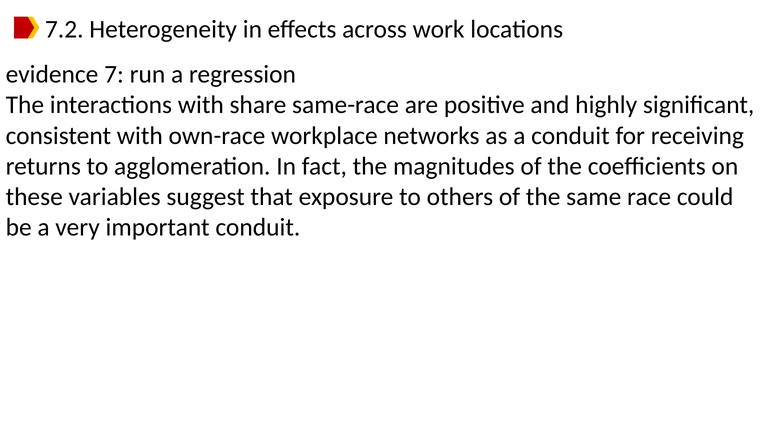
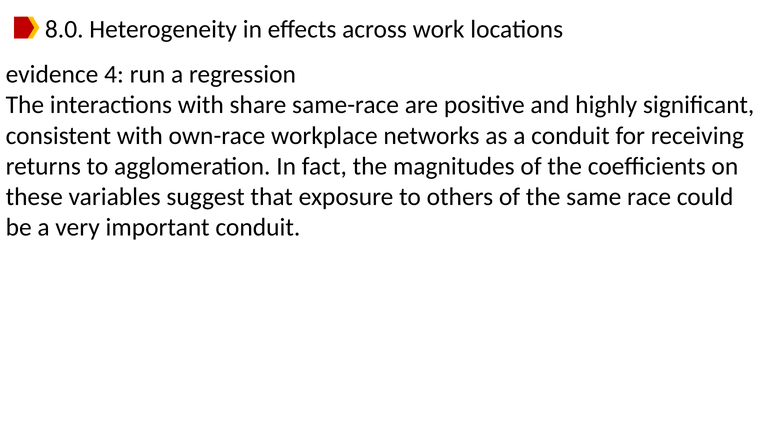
7.2: 7.2 -> 8.0
7: 7 -> 4
